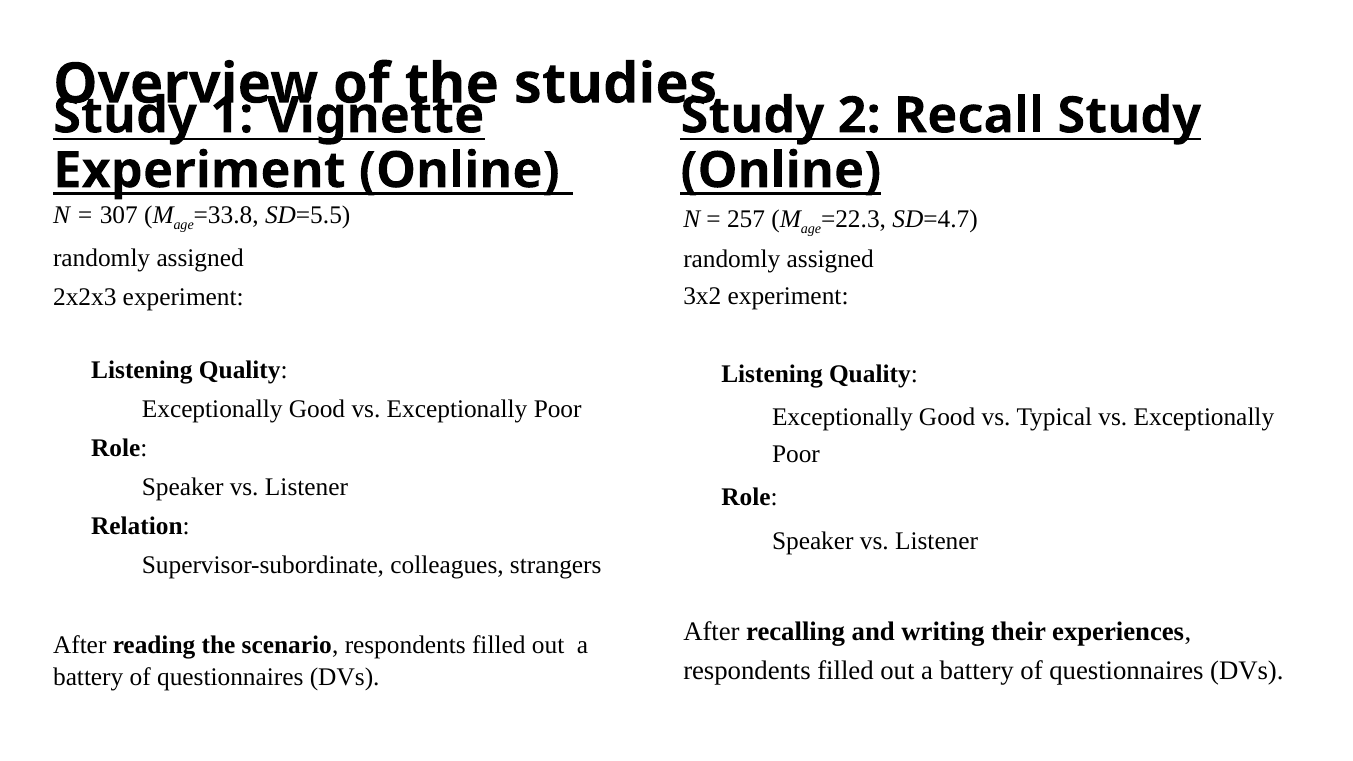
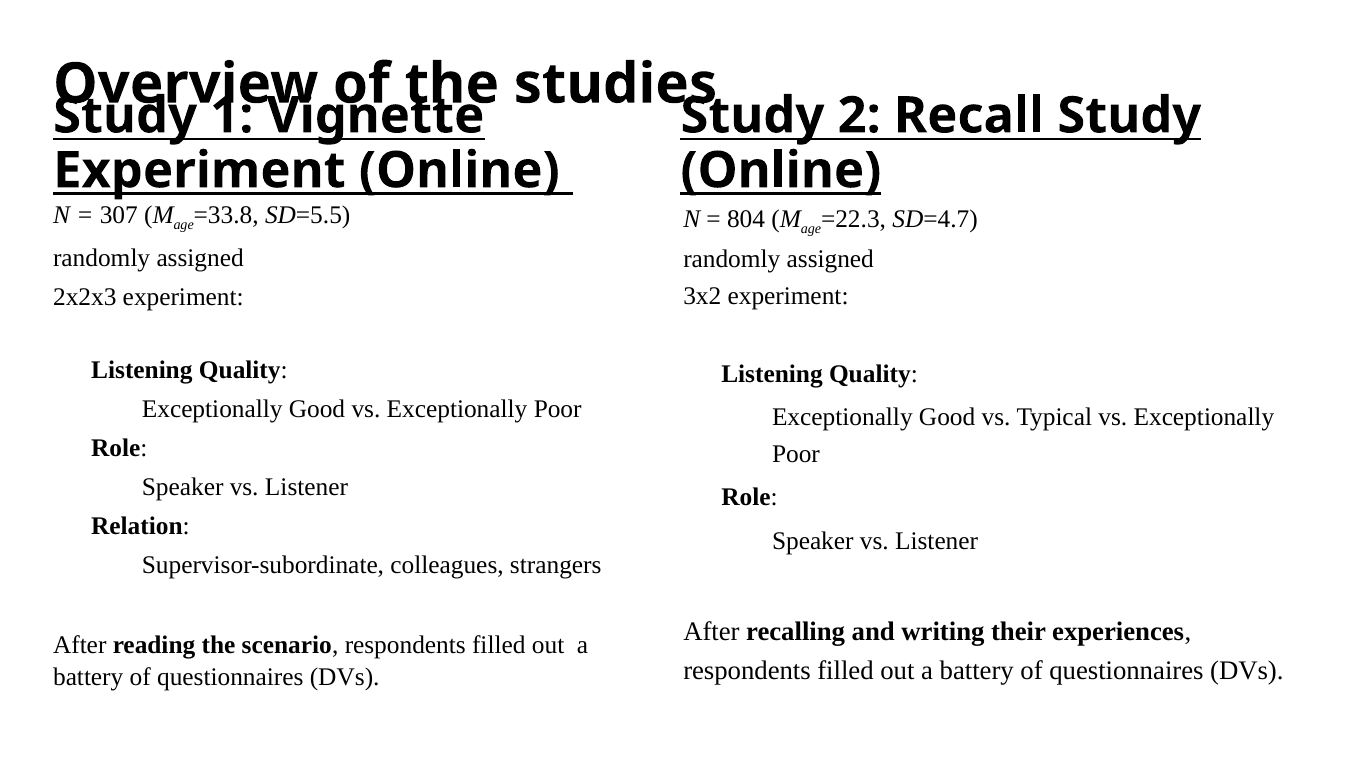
257: 257 -> 804
